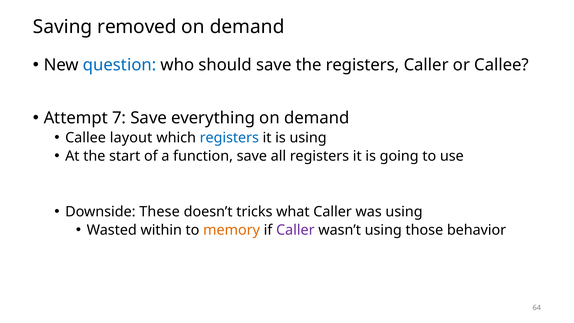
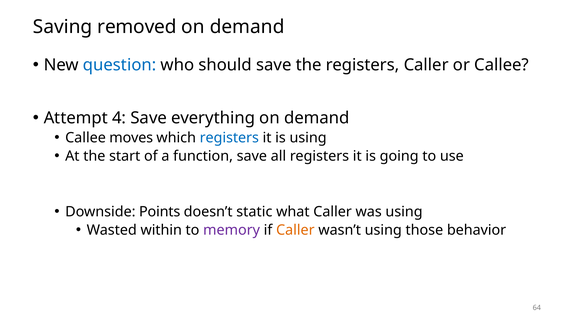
7: 7 -> 4
layout: layout -> moves
These: These -> Points
tricks: tricks -> static
memory colour: orange -> purple
Caller at (295, 230) colour: purple -> orange
